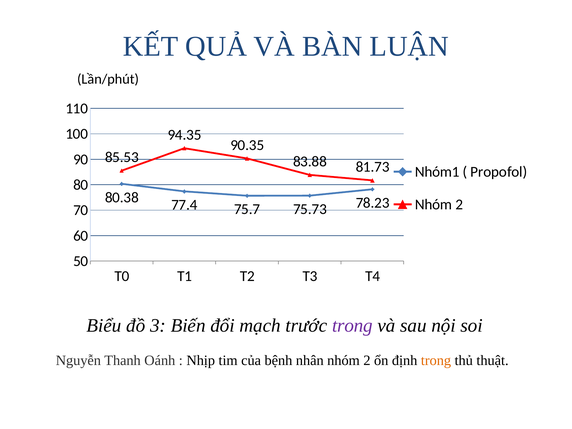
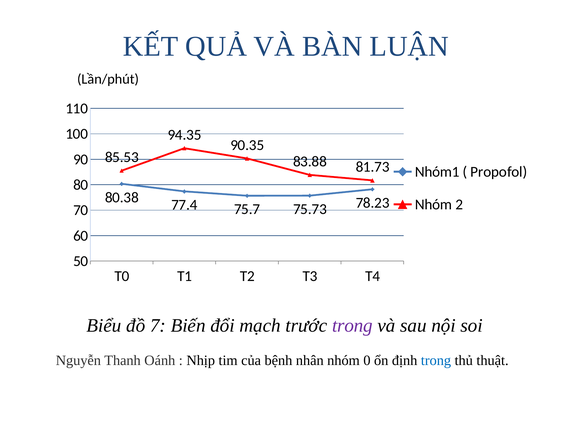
3: 3 -> 7
nhân nhóm 2: 2 -> 0
trong at (436, 361) colour: orange -> blue
